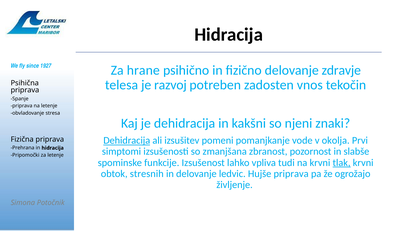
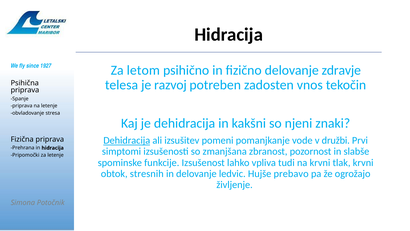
hrane: hrane -> letom
okolja: okolja -> družbi
tlak underline: present -> none
Hujše priprava: priprava -> prebavo
